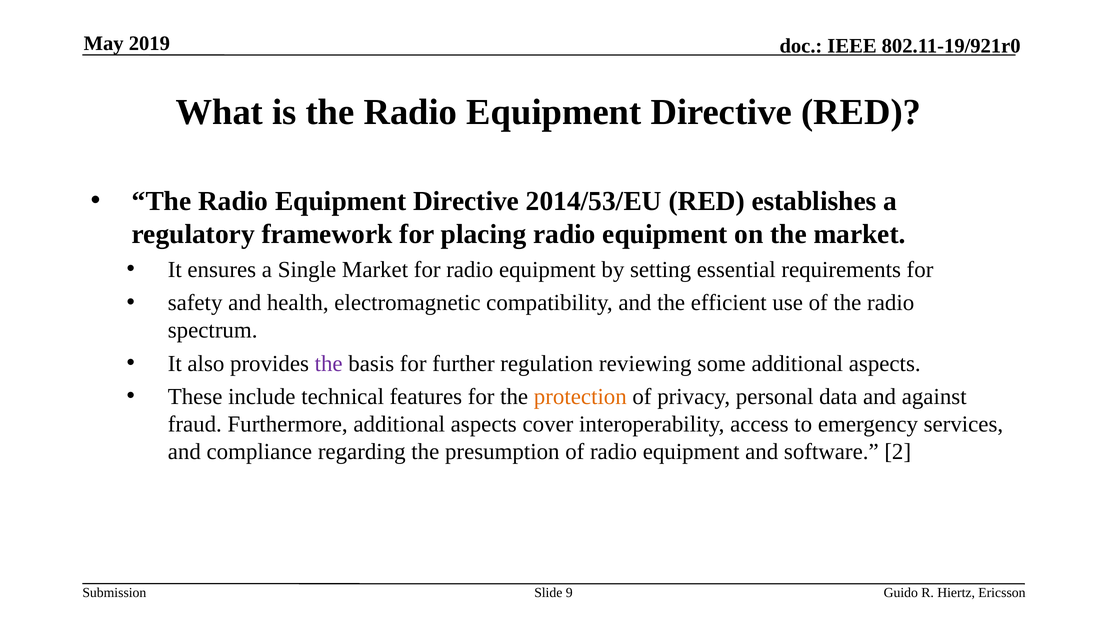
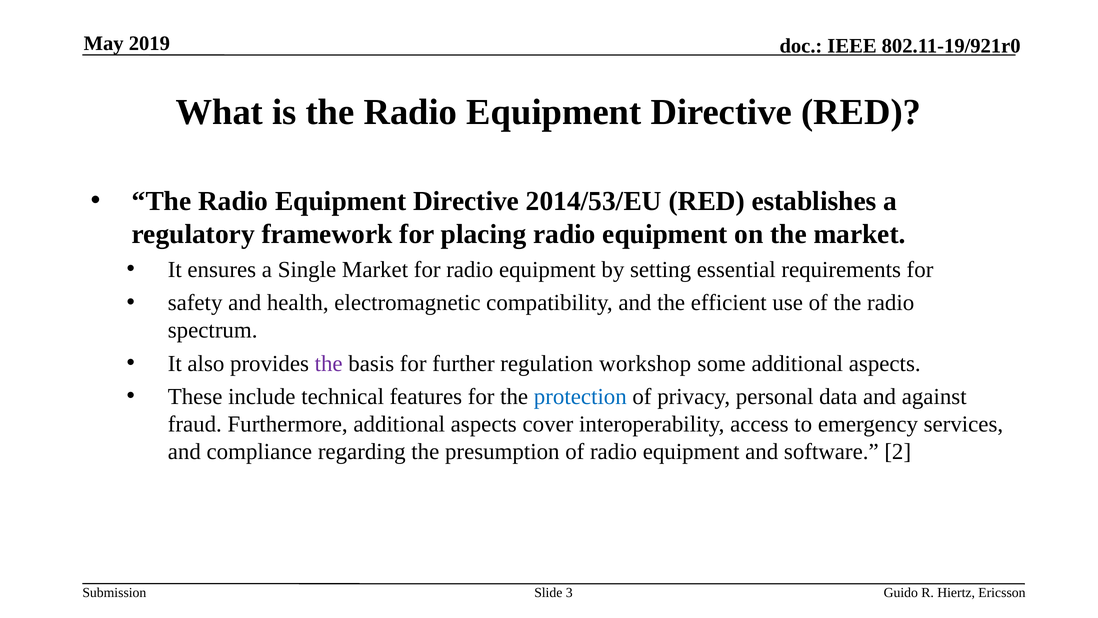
reviewing: reviewing -> workshop
protection colour: orange -> blue
9: 9 -> 3
